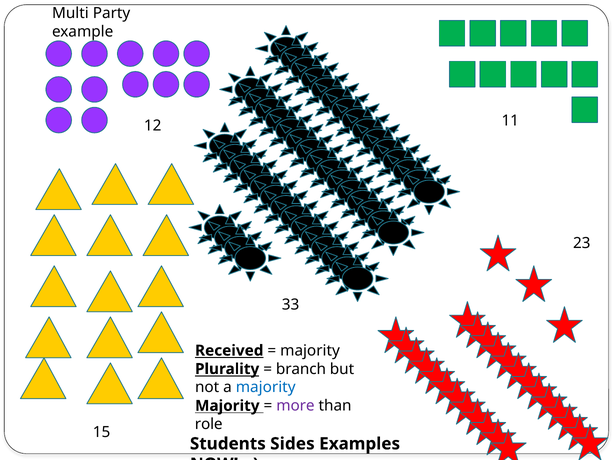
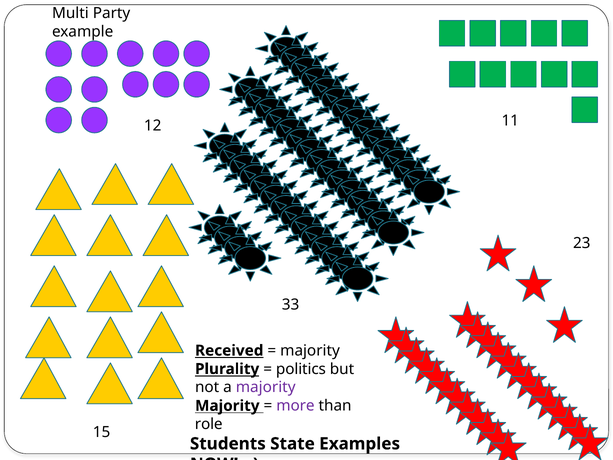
branch: branch -> politics
majority at (266, 387) colour: blue -> purple
Sides: Sides -> State
